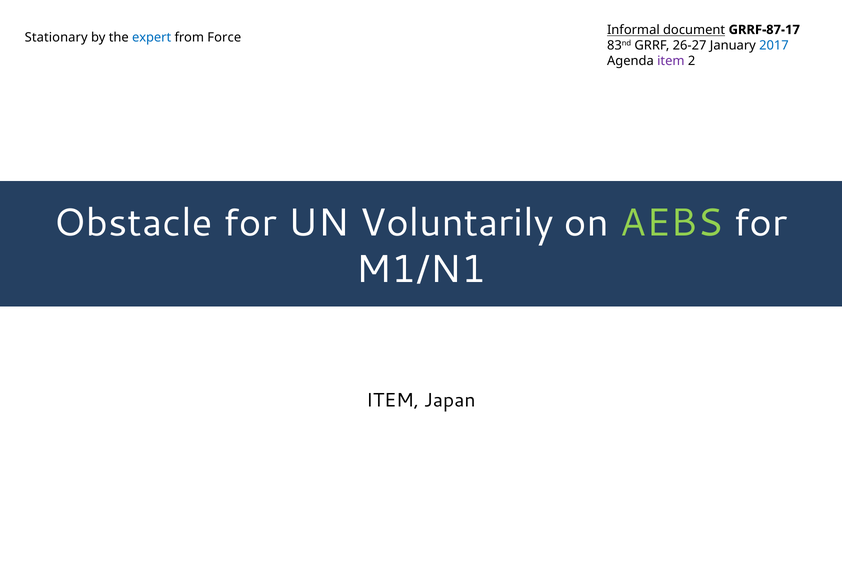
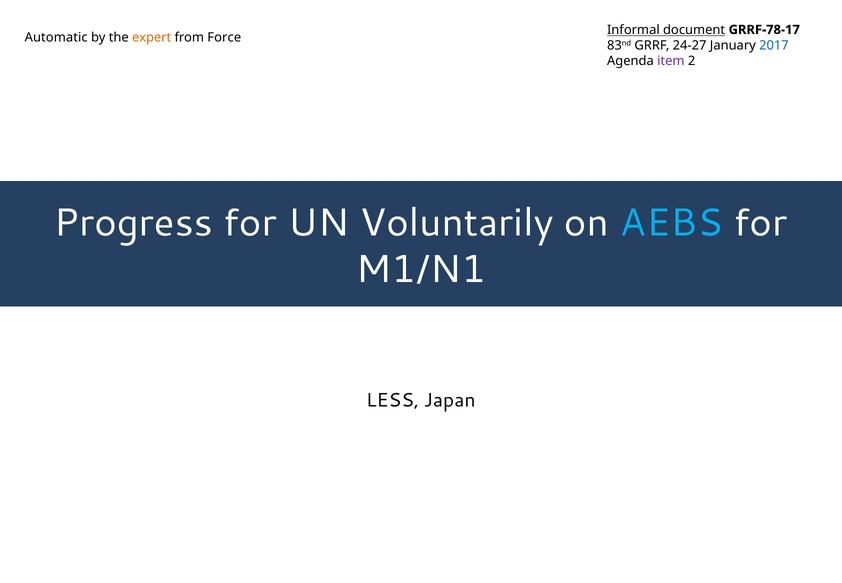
GRRF-87-17: GRRF-87-17 -> GRRF-78-17
Stationary: Stationary -> Automatic
expert colour: blue -> orange
26-27: 26-27 -> 24-27
Obstacle: Obstacle -> Progress
AEBS colour: light green -> light blue
ITEM at (393, 400): ITEM -> LESS
